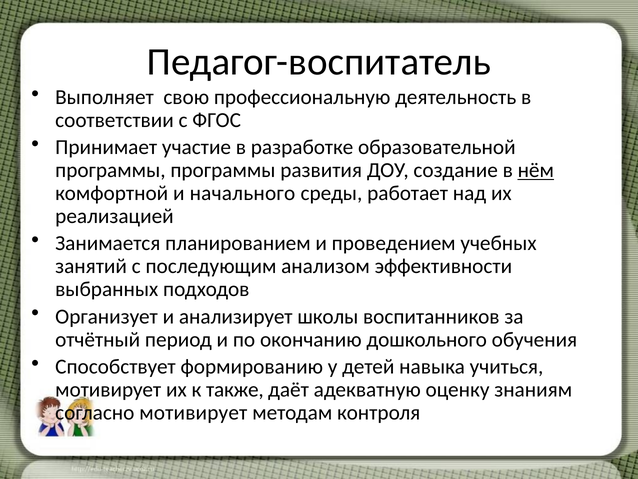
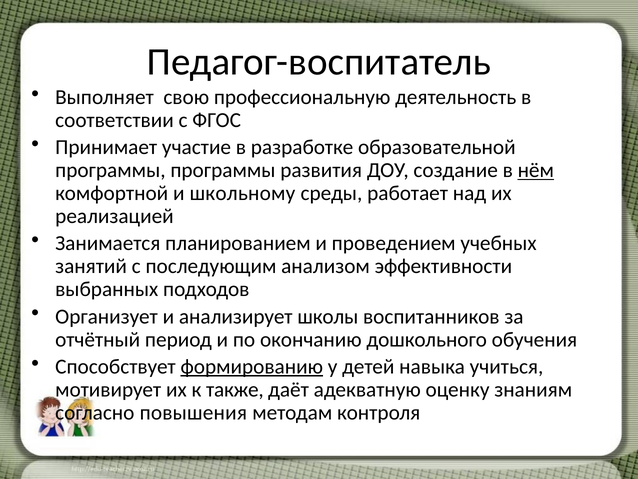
начального: начального -> школьному
формированию underline: none -> present
согласно мотивирует: мотивирует -> повышения
